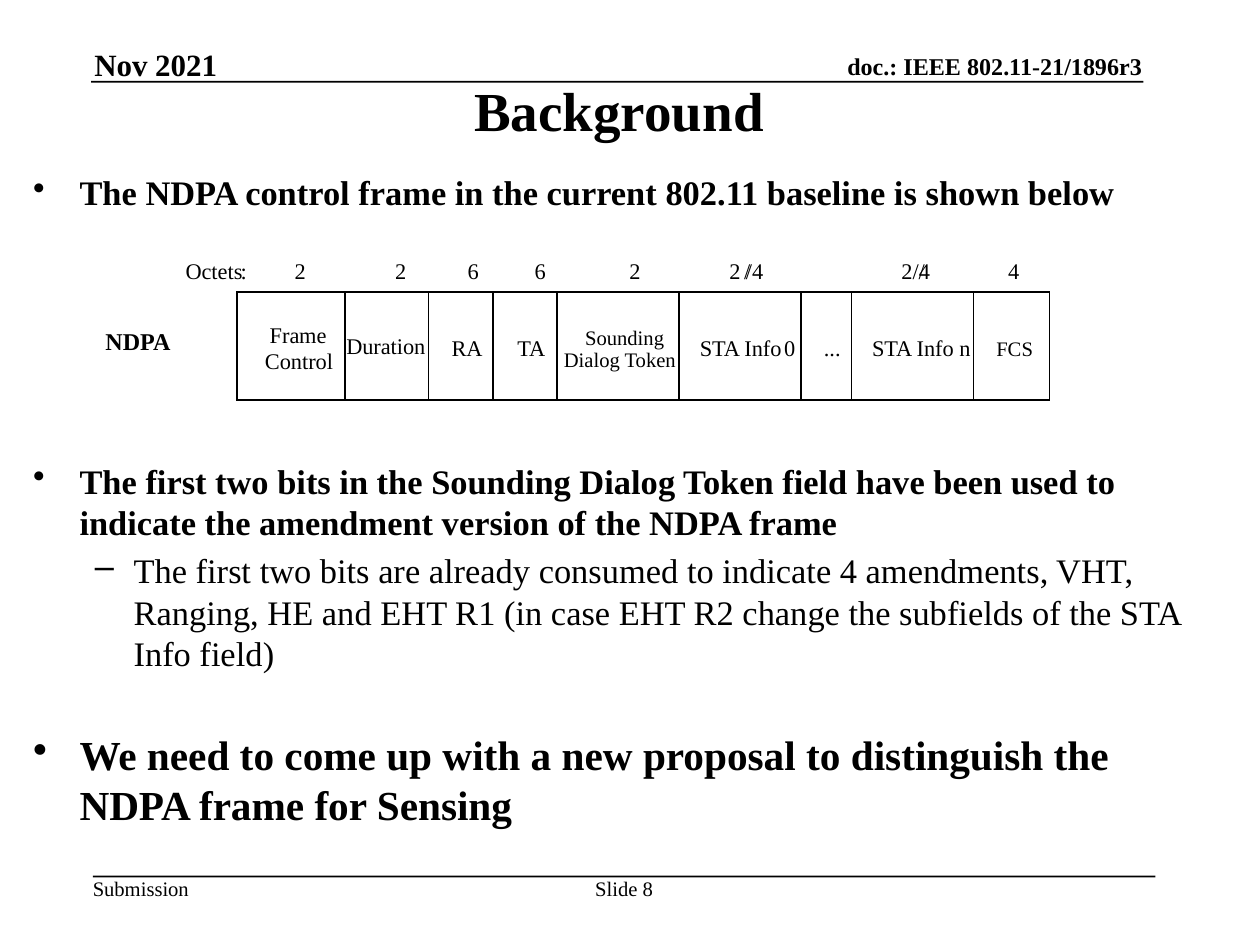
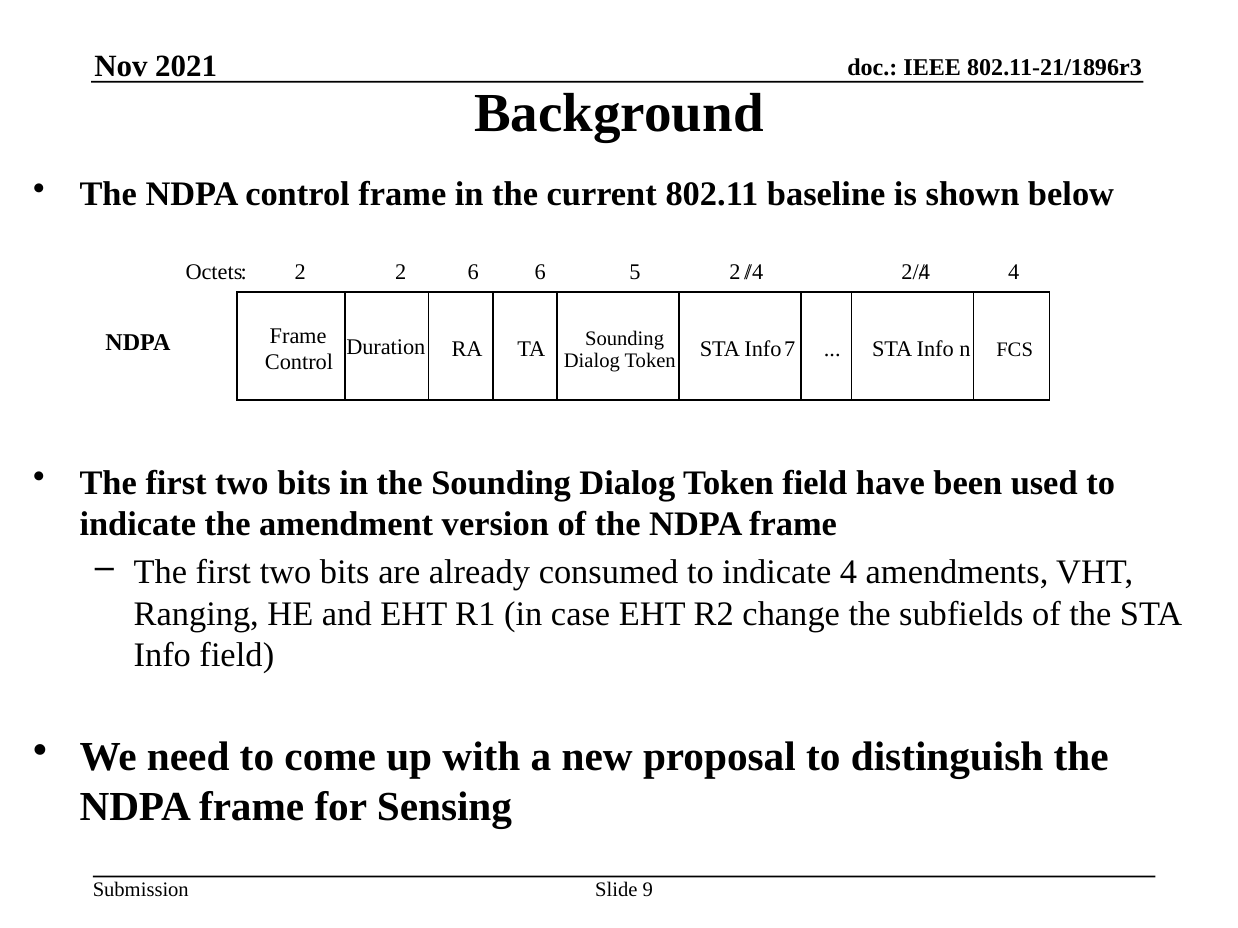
6 2: 2 -> 5
0: 0 -> 7
8: 8 -> 9
